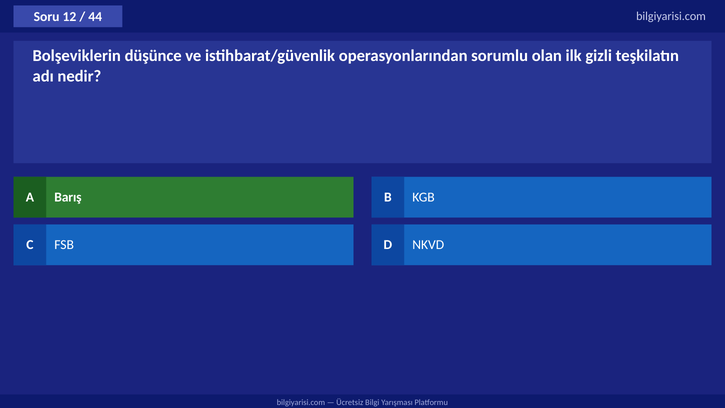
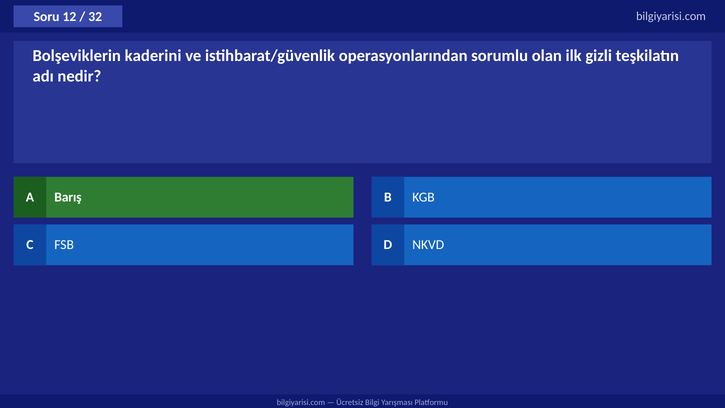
44: 44 -> 32
düşünce: düşünce -> kaderini
